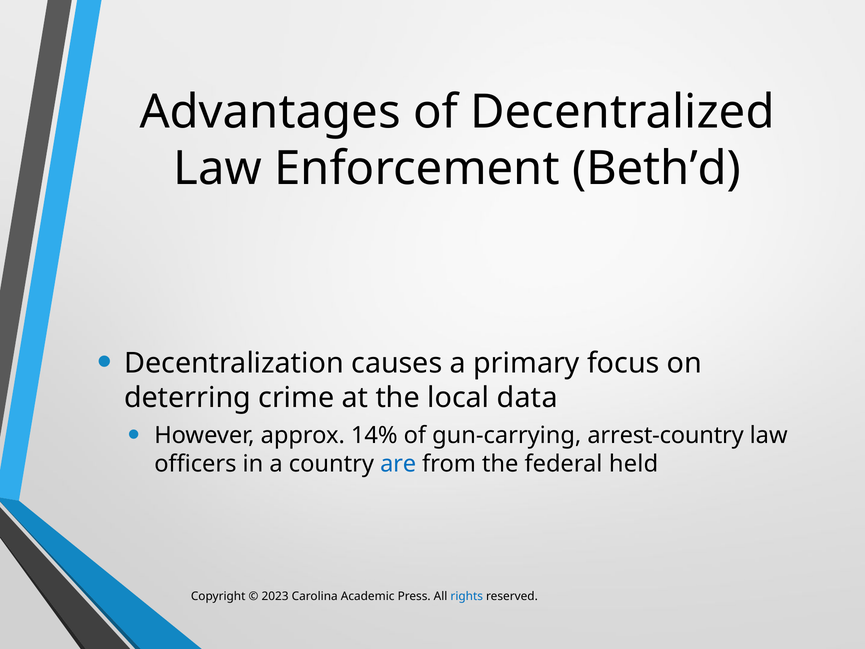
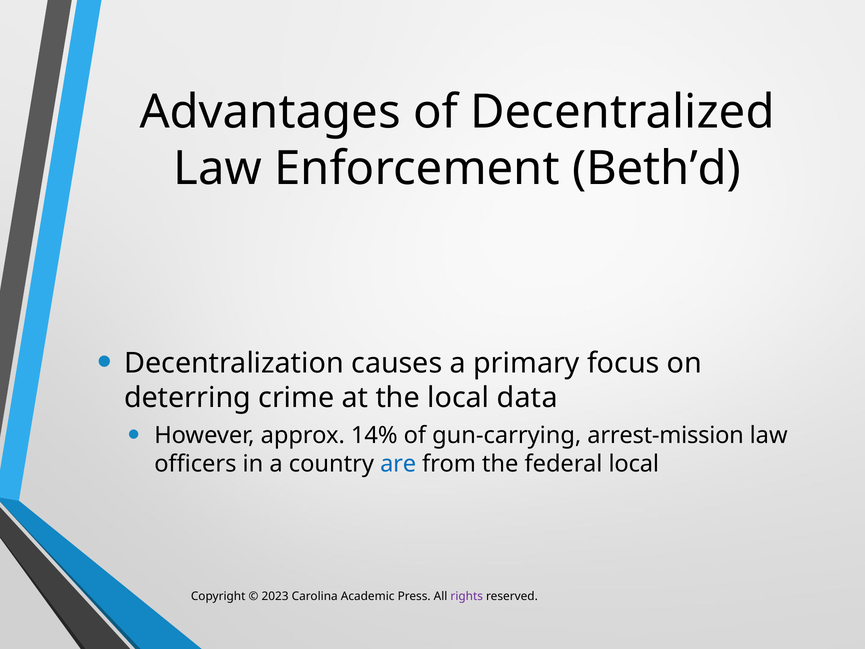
arrest-country: arrest-country -> arrest-mission
federal held: held -> local
rights colour: blue -> purple
